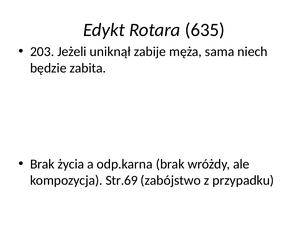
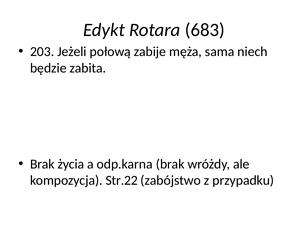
635: 635 -> 683
uniknął: uniknął -> połową
Str.69: Str.69 -> Str.22
